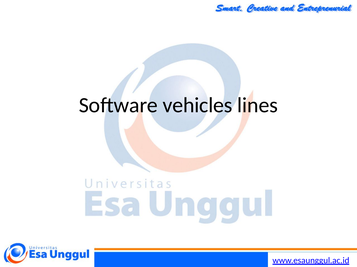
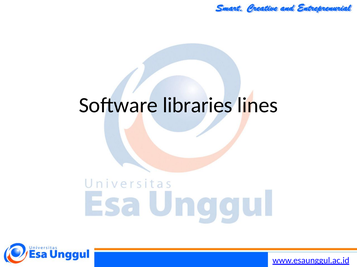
vehicles: vehicles -> libraries
